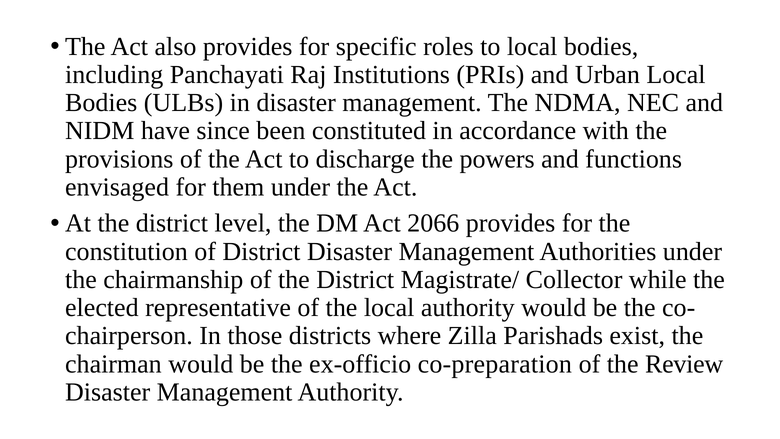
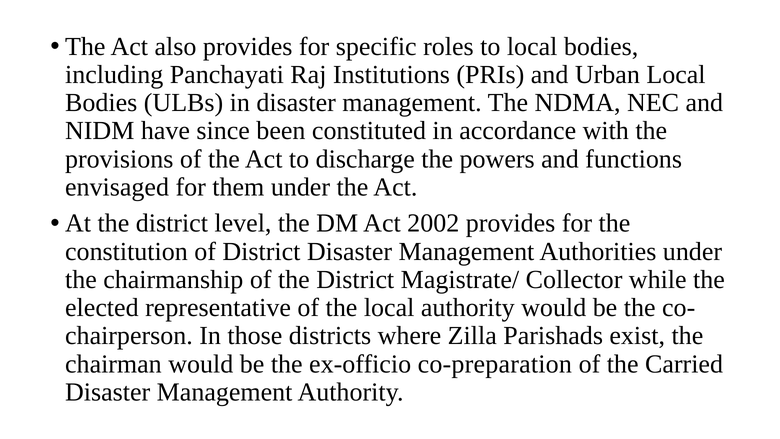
2066: 2066 -> 2002
Review: Review -> Carried
